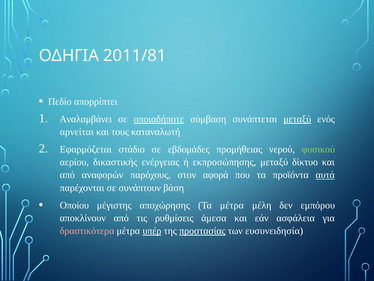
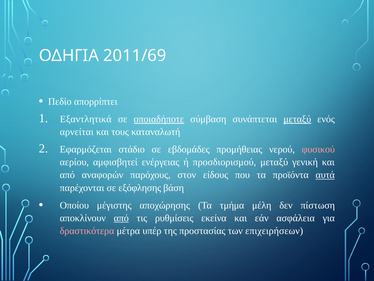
2011/81: 2011/81 -> 2011/69
Αναλαμβάνει: Αναλαμβάνει -> Εξαντλητικά
φυσικού colour: light green -> pink
δικαστικής: δικαστικής -> αμφισβητεί
εκπροσώπησης: εκπροσώπησης -> προσδιορισμού
δίκτυο: δίκτυο -> γενική
αφορά: αφορά -> είδους
συνάπτουν: συνάπτουν -> εξόφλησης
Τα μέτρα: μέτρα -> τμήμα
εμπόρου: εμπόρου -> πίστωση
από at (121, 218) underline: none -> present
άμεσα: άμεσα -> εκείνα
υπέρ underline: present -> none
προστασίας underline: present -> none
ευσυνειδησία: ευσυνειδησία -> επιχειρήσεων
